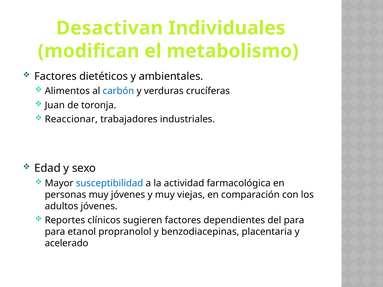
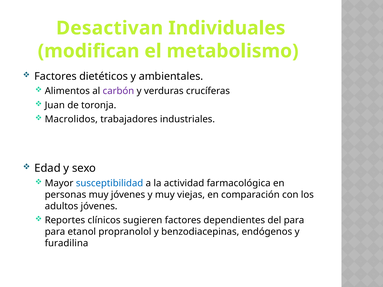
carbón colour: blue -> purple
Reaccionar: Reaccionar -> Macrolidos
placentaria: placentaria -> endógenos
acelerado: acelerado -> furadilina
